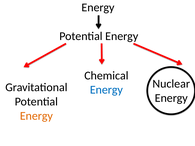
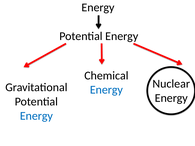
Energy at (36, 116) colour: orange -> blue
